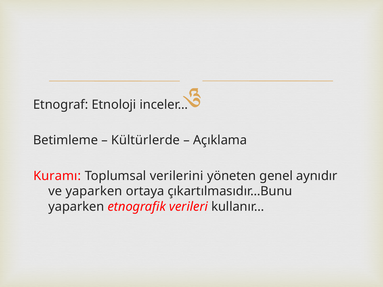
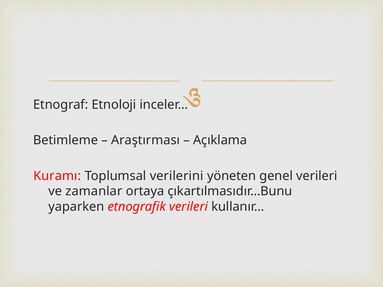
Kültürlerde: Kültürlerde -> Araştırması
genel aynıdır: aynıdır -> verileri
ve yaparken: yaparken -> zamanlar
